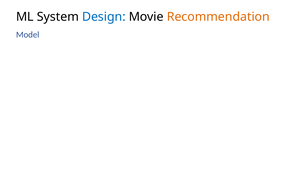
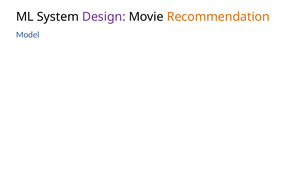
Design colour: blue -> purple
